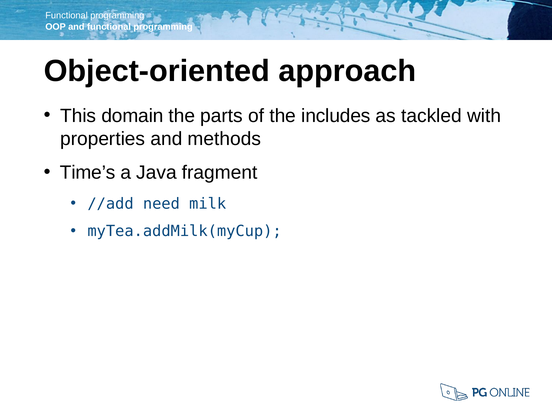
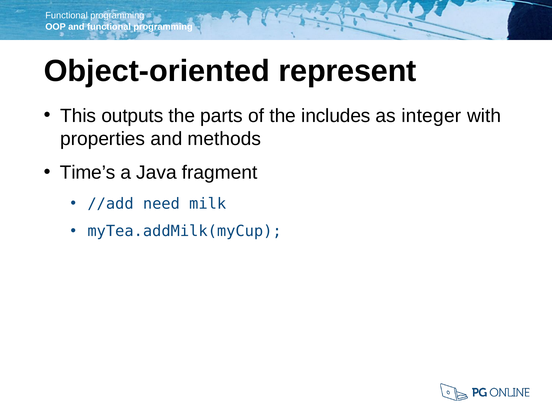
approach: approach -> represent
domain: domain -> outputs
tackled: tackled -> integer
